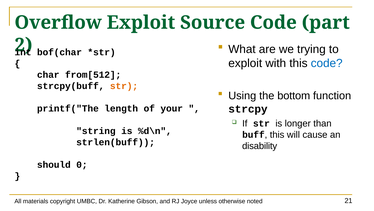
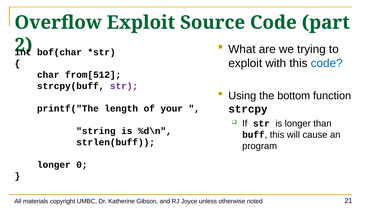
str at (124, 86) colour: orange -> purple
disability: disability -> program
should at (54, 164): should -> longer
